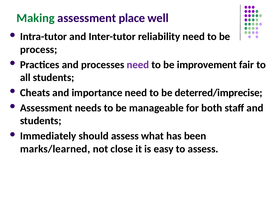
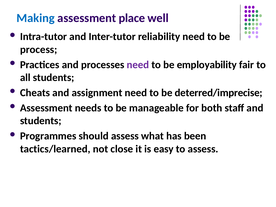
Making colour: green -> blue
improvement: improvement -> employability
importance: importance -> assignment
Immediately: Immediately -> Programmes
marks/learned: marks/learned -> tactics/learned
